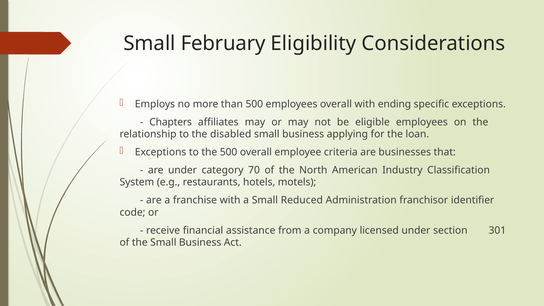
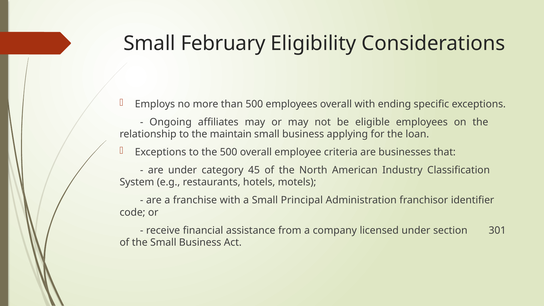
Chapters: Chapters -> Ongoing
disabled: disabled -> maintain
70: 70 -> 45
Reduced: Reduced -> Principal
